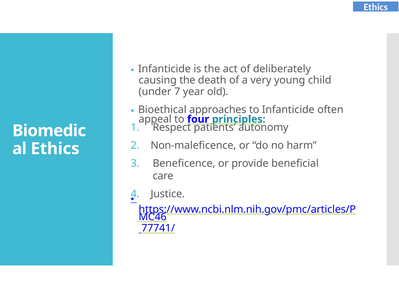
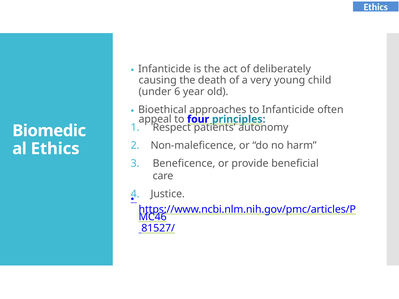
7: 7 -> 6
77741/: 77741/ -> 81527/
